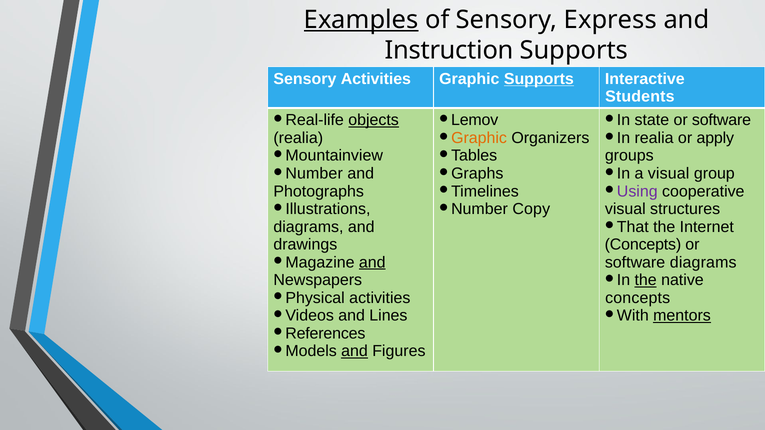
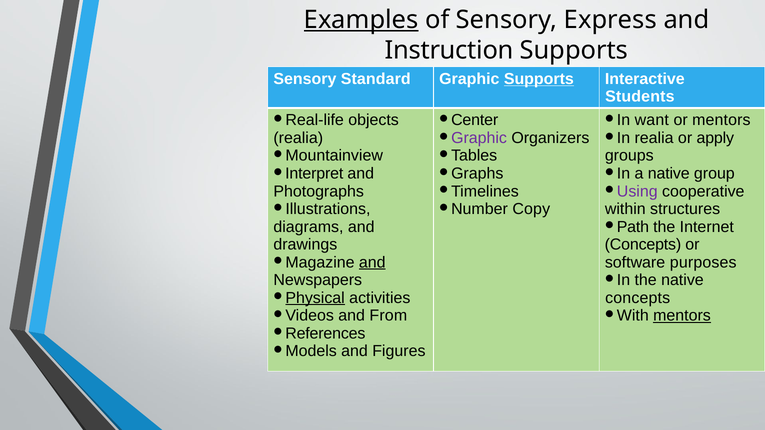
Sensory Activities: Activities -> Standard
objects underline: present -> none
Lemov: Lemov -> Center
state: state -> want
software at (722, 120): software -> mentors
Graphic at (479, 138) colour: orange -> purple
Number at (314, 174): Number -> Interpret
a visual: visual -> native
visual at (625, 209): visual -> within
That: That -> Path
software diagrams: diagrams -> purposes
the at (646, 280) underline: present -> none
Physical underline: none -> present
Lines: Lines -> From
and at (355, 351) underline: present -> none
